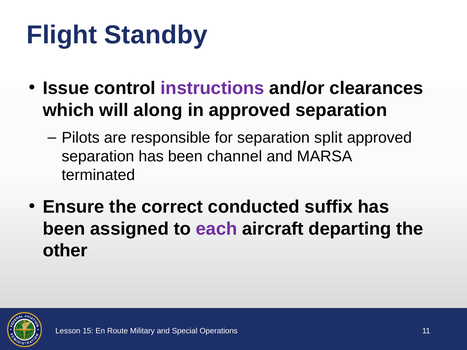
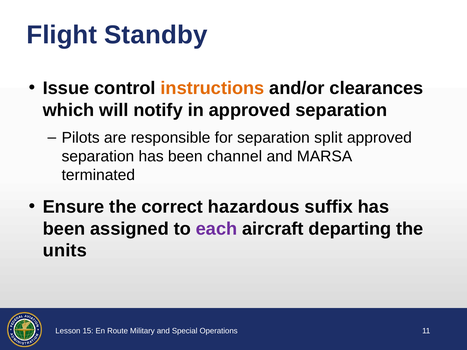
instructions colour: purple -> orange
along: along -> notify
conducted: conducted -> hazardous
other: other -> units
